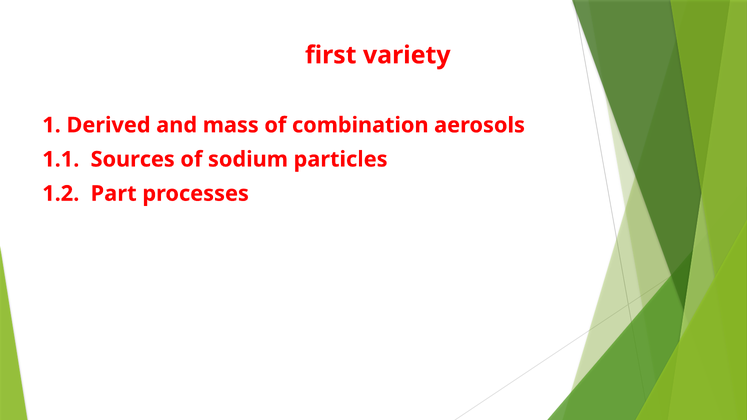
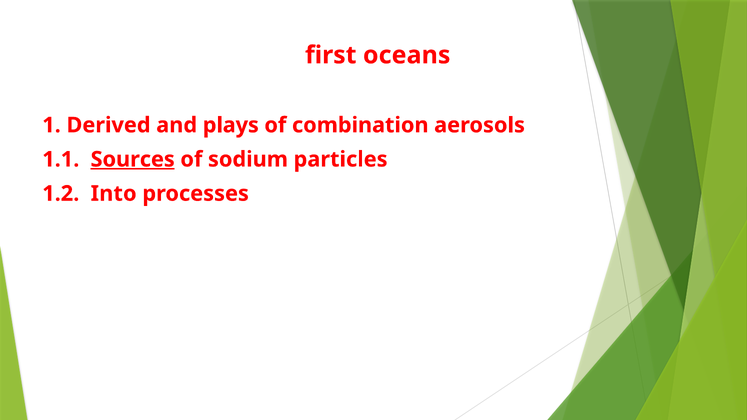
variety: variety -> oceans
mass: mass -> plays
Sources underline: none -> present
Part: Part -> Into
